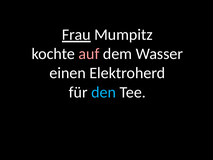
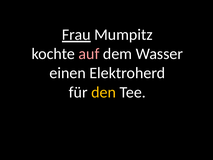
den colour: light blue -> yellow
